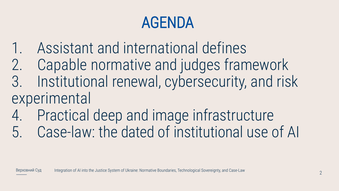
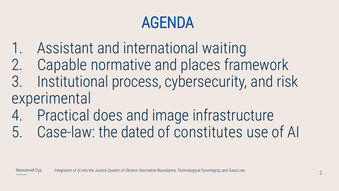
defines: defines -> waiting
judges: judges -> places
renewal: renewal -> process
deep: deep -> does
of institutional: institutional -> constitutes
